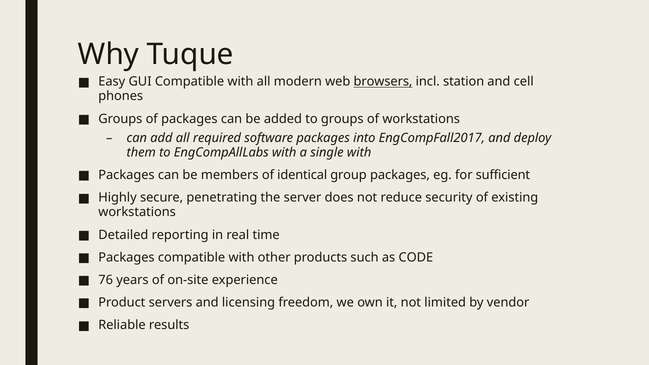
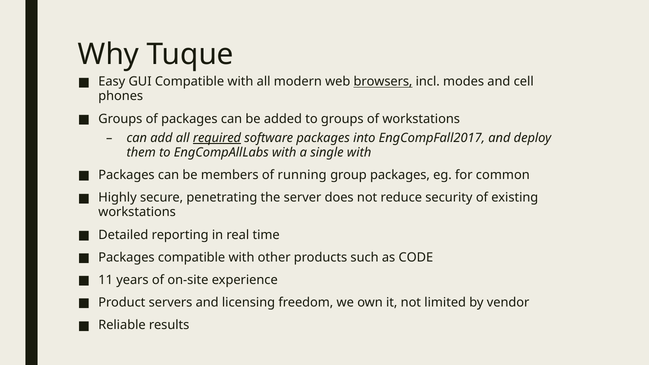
station: station -> modes
required underline: none -> present
identical: identical -> running
sufficient: sufficient -> common
76: 76 -> 11
